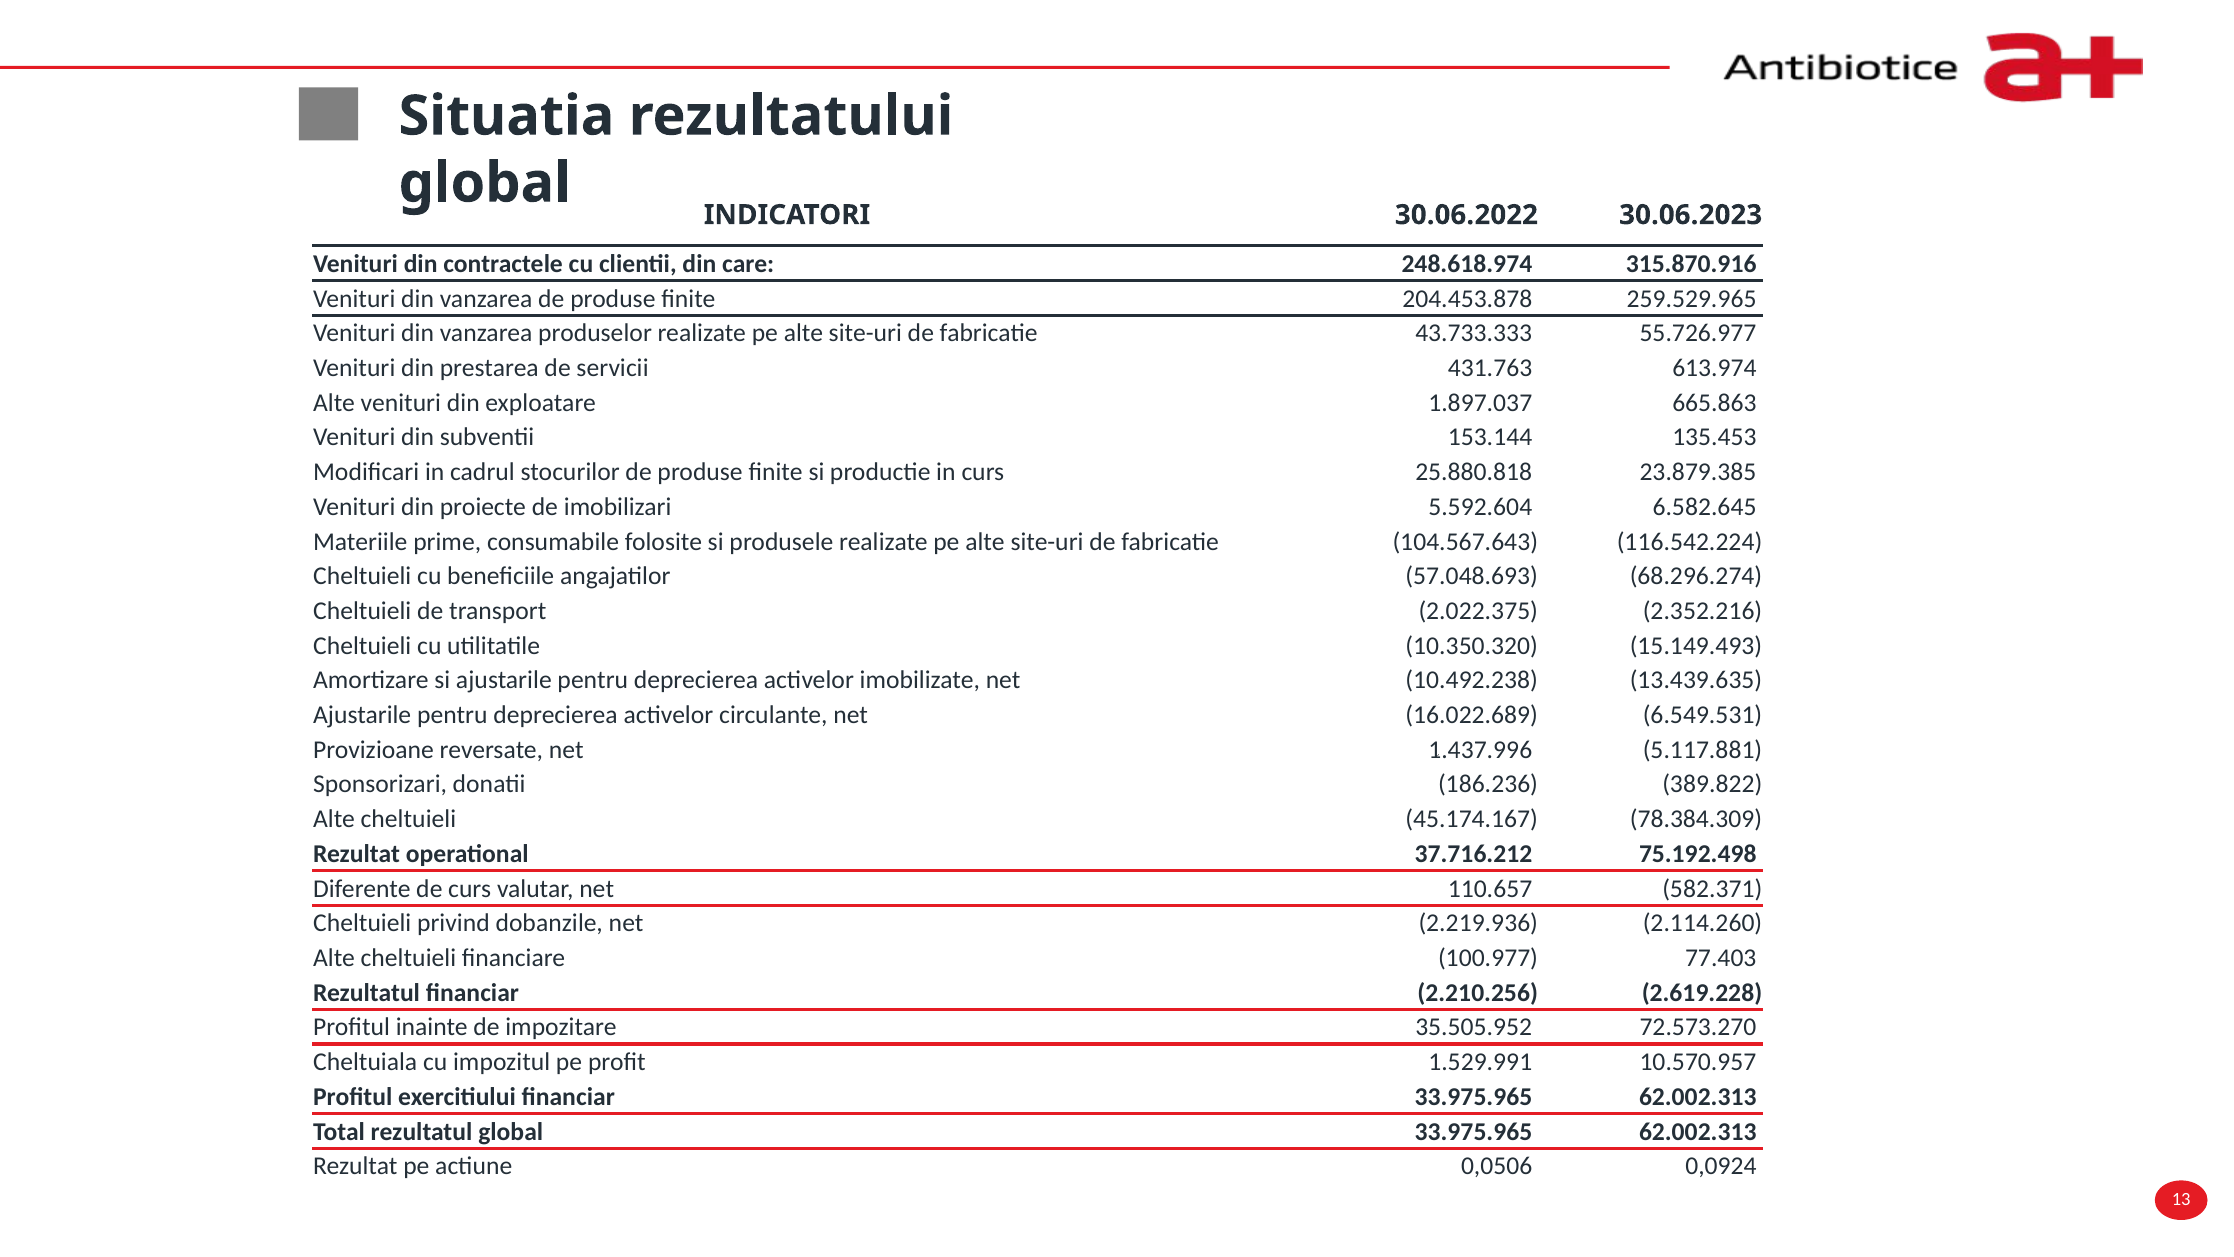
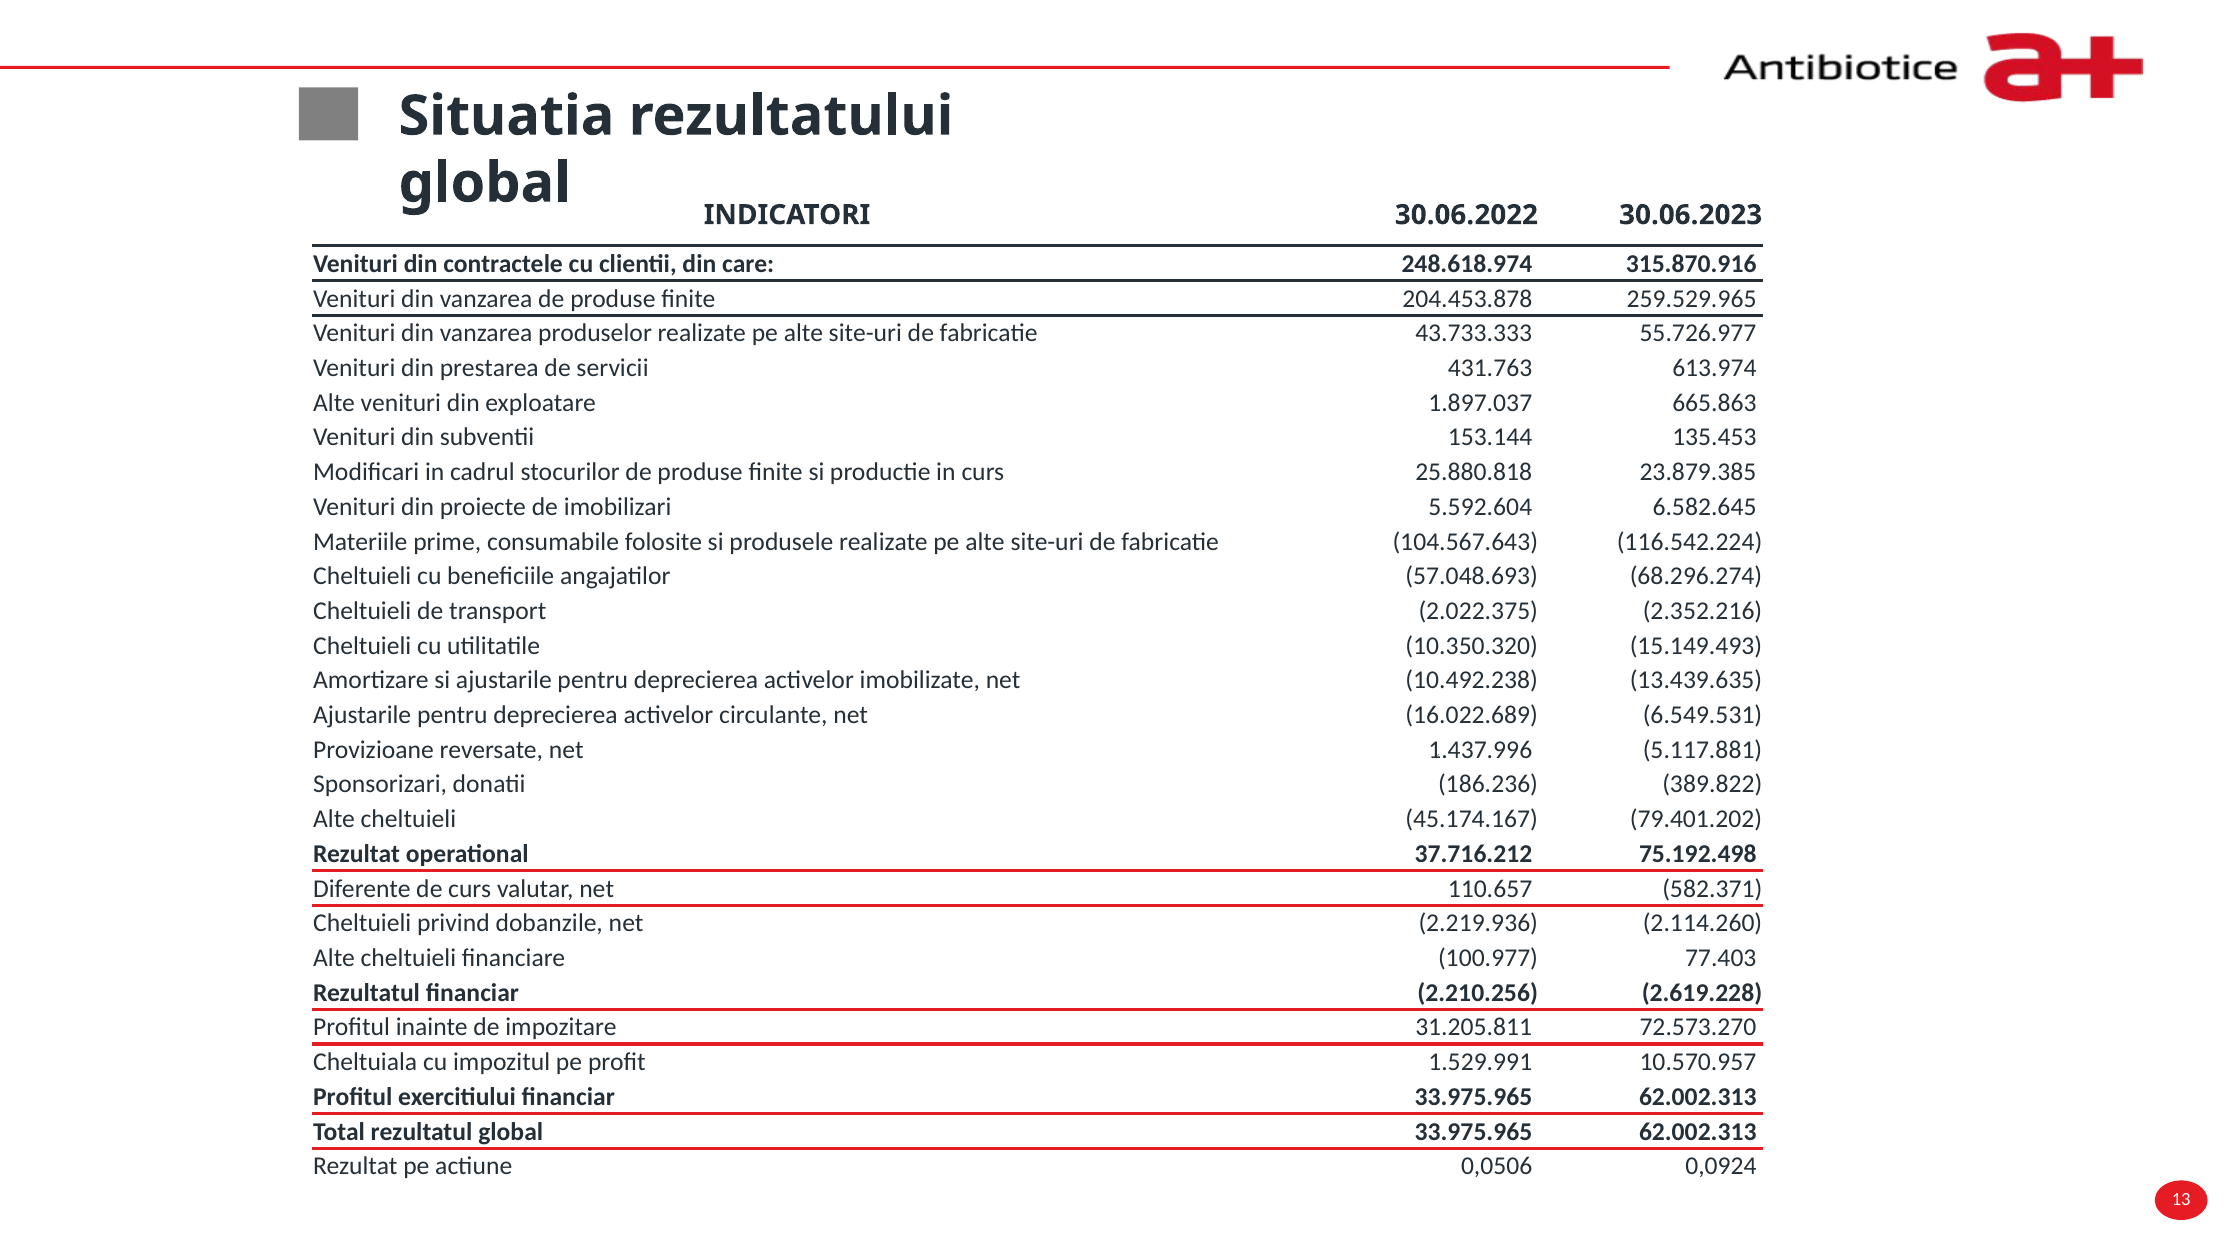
78.384.309: 78.384.309 -> 79.401.202
35.505.952: 35.505.952 -> 31.205.811
